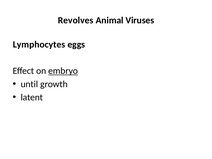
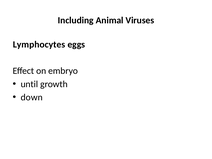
Revolves: Revolves -> Including
embryo underline: present -> none
latent: latent -> down
